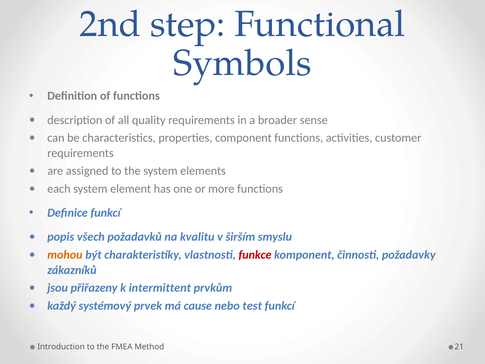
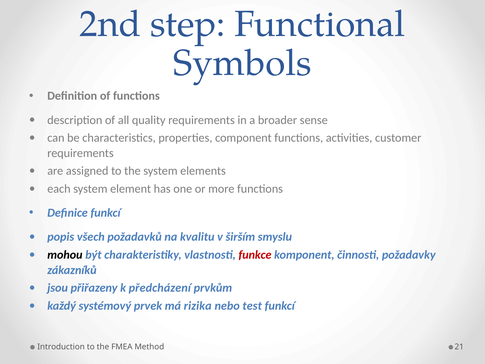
mohou colour: orange -> black
intermittent: intermittent -> předcházení
cause: cause -> rizika
